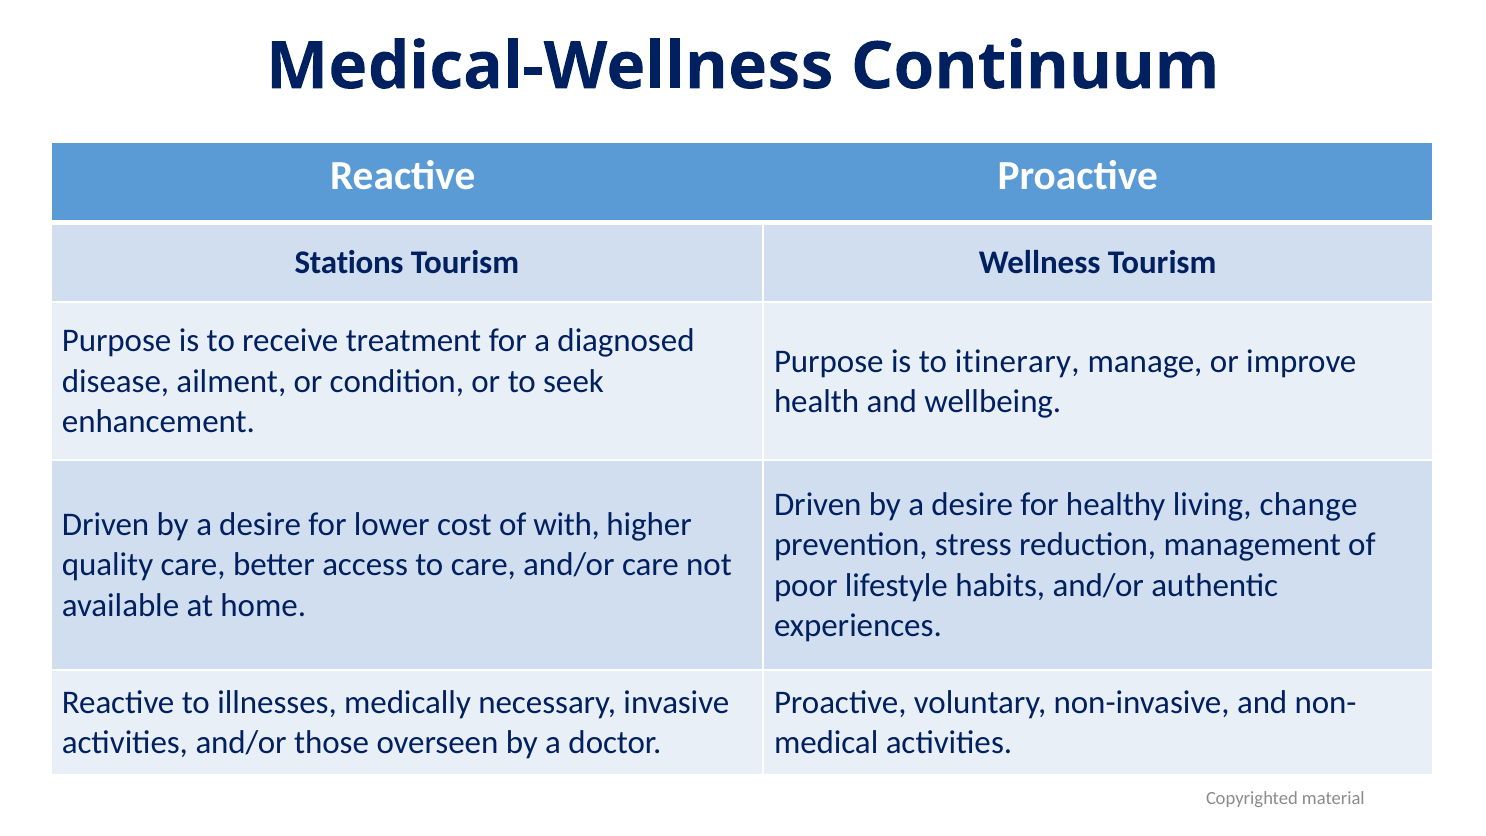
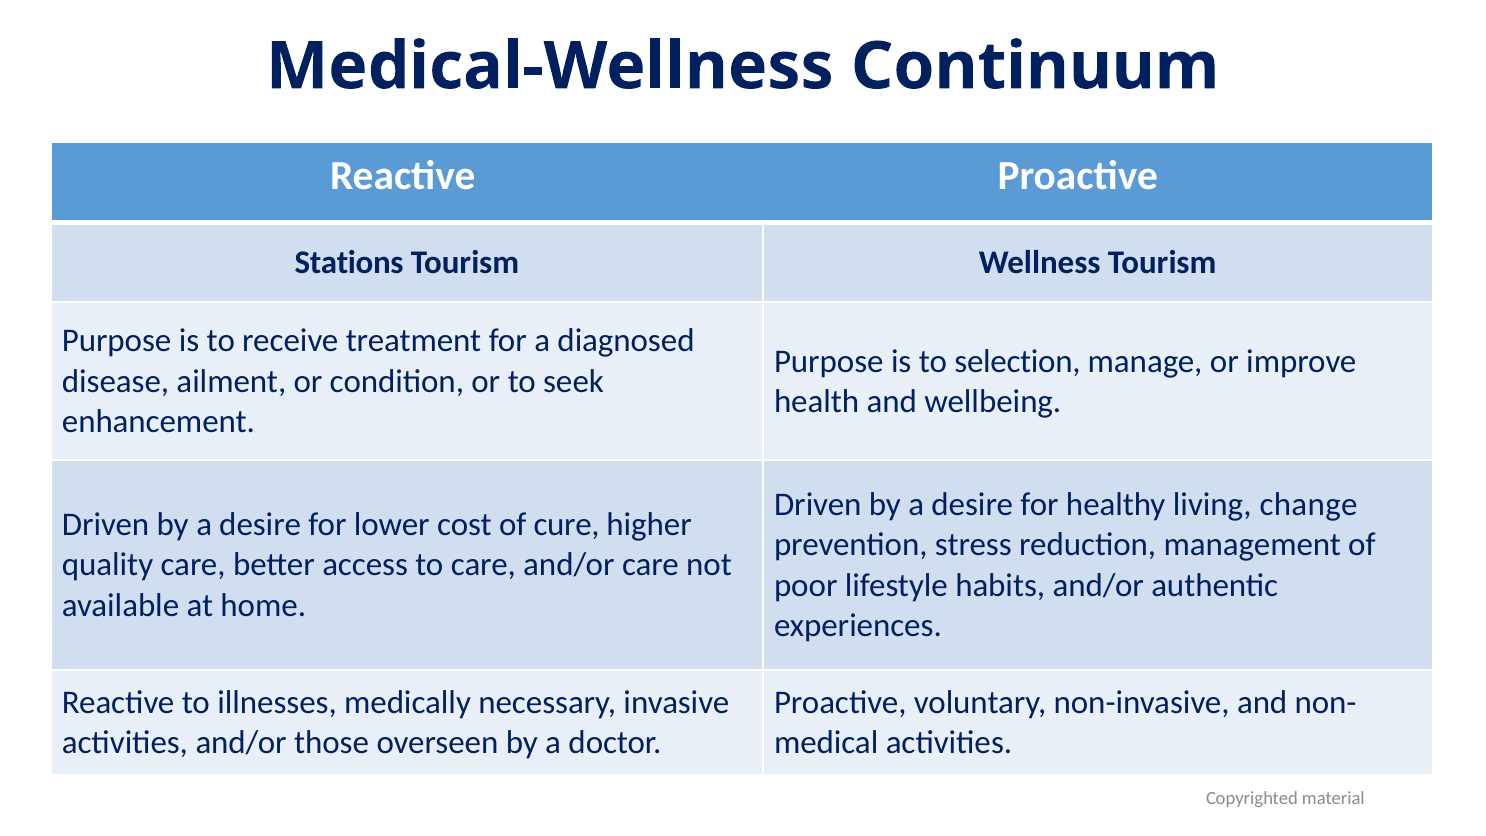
itinerary: itinerary -> selection
with: with -> cure
